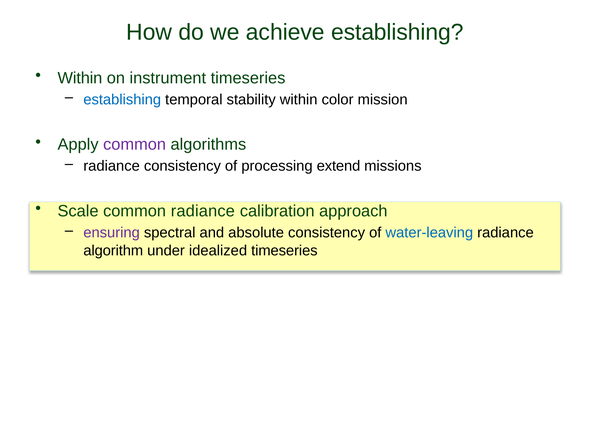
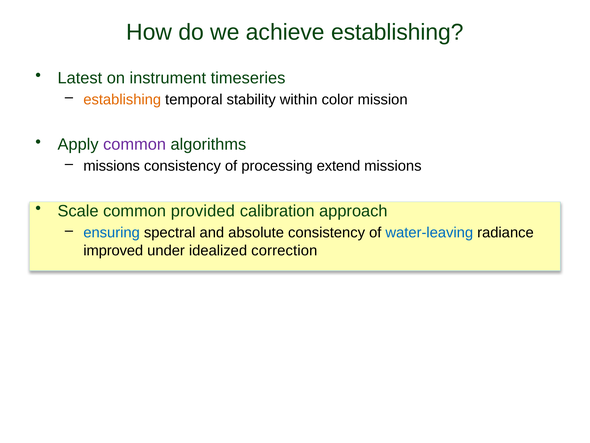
Within at (80, 78): Within -> Latest
establishing at (122, 99) colour: blue -> orange
radiance at (112, 166): radiance -> missions
common radiance: radiance -> provided
ensuring colour: purple -> blue
algorithm: algorithm -> improved
idealized timeseries: timeseries -> correction
